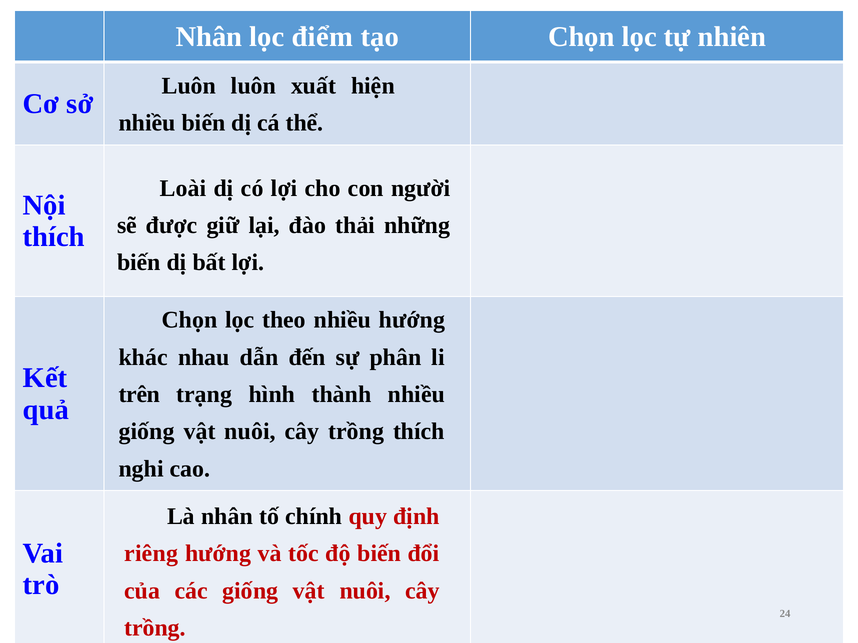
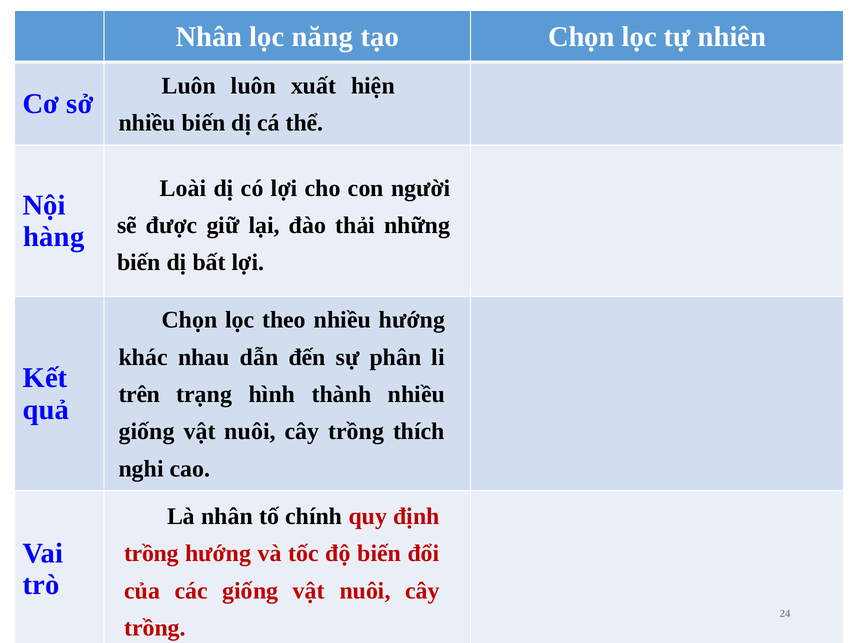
điểm: điểm -> năng
thích at (54, 237): thích -> hàng
riêng at (151, 554): riêng -> trồng
